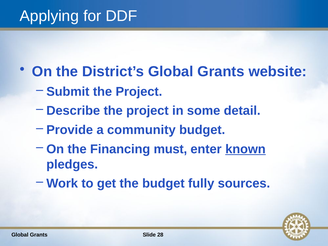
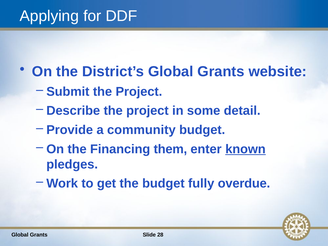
must: must -> them
sources: sources -> overdue
